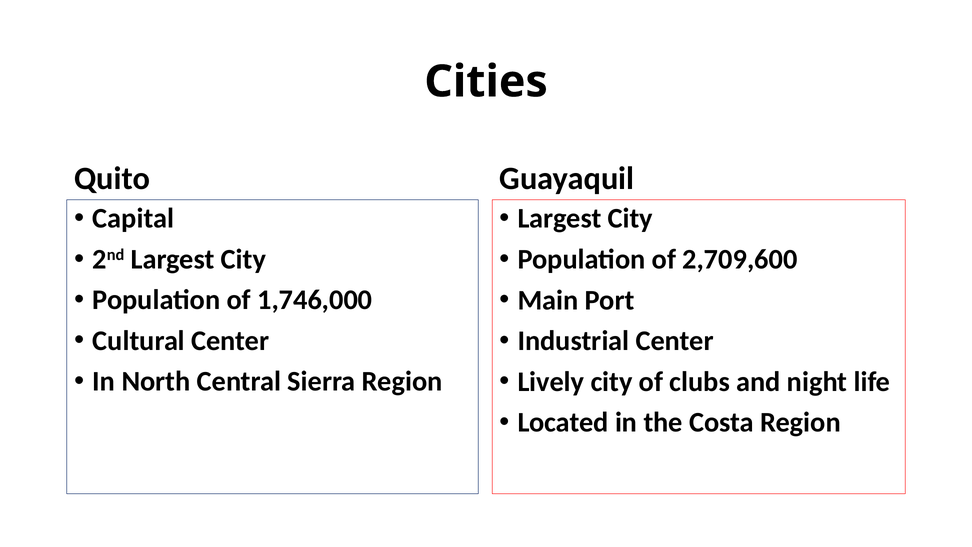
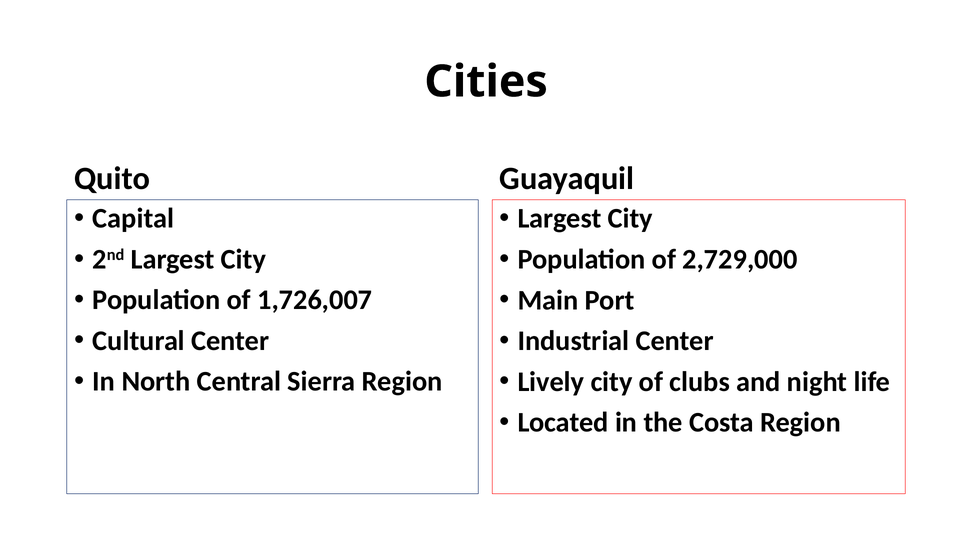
2,709,600: 2,709,600 -> 2,729,000
1,746,000: 1,746,000 -> 1,726,007
